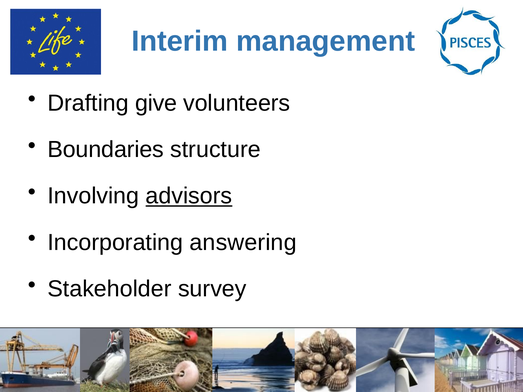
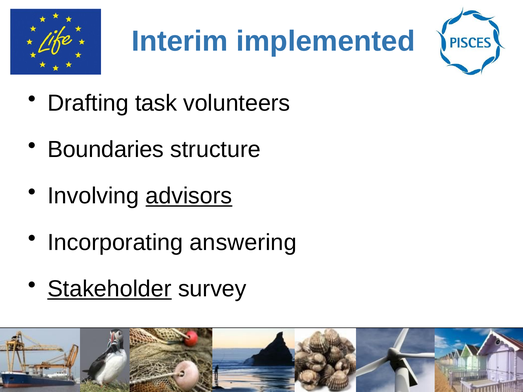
management: management -> implemented
give: give -> task
Stakeholder underline: none -> present
